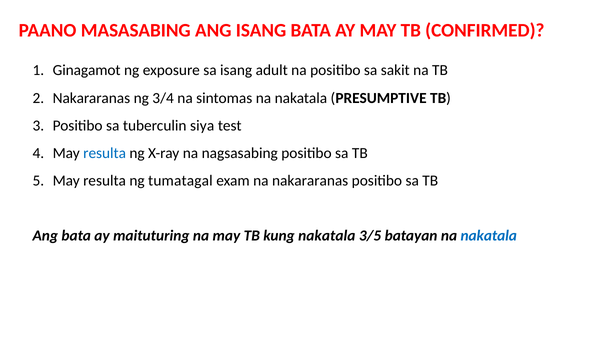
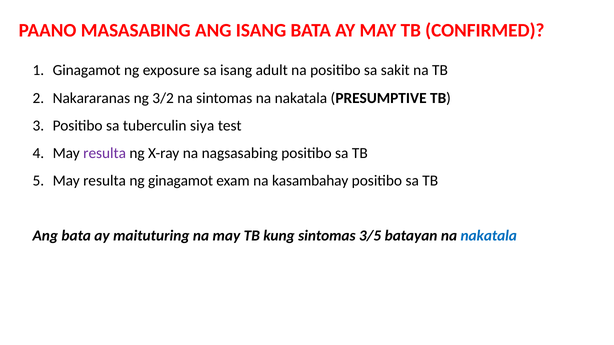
3/4: 3/4 -> 3/2
resulta at (105, 153) colour: blue -> purple
ng tumatagal: tumatagal -> ginagamot
na nakararanas: nakararanas -> kasambahay
kung nakatala: nakatala -> sintomas
